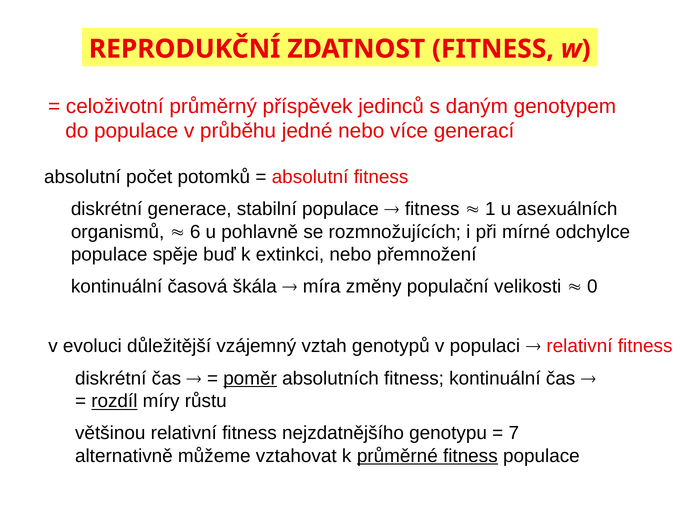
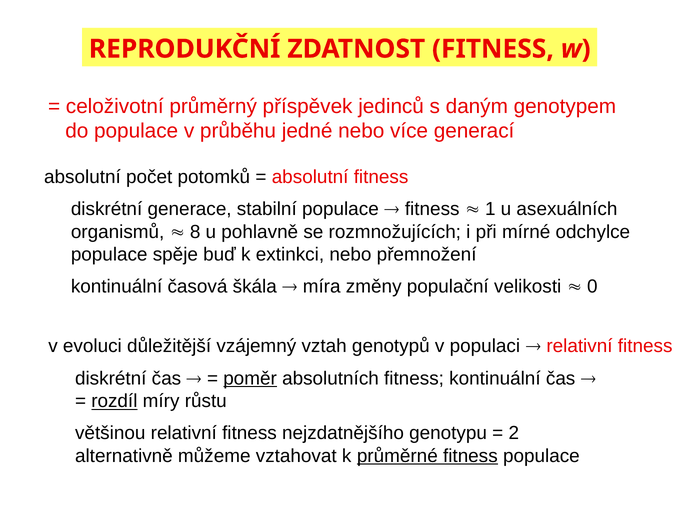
6: 6 -> 8
7: 7 -> 2
